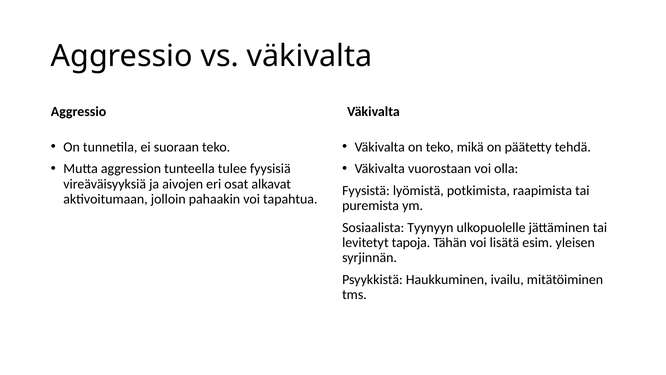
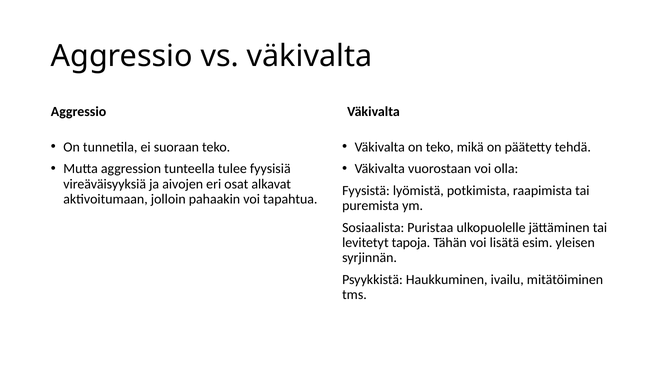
Tyynyyn: Tyynyyn -> Puristaa
